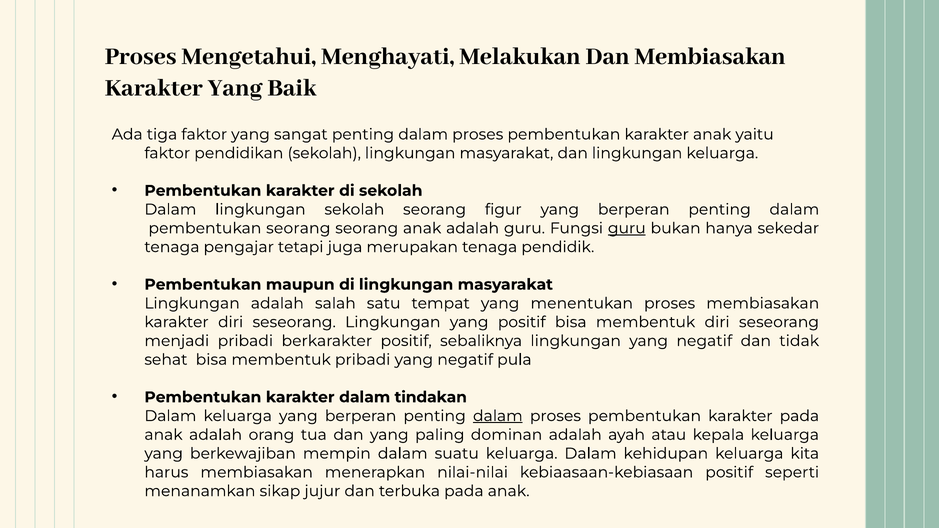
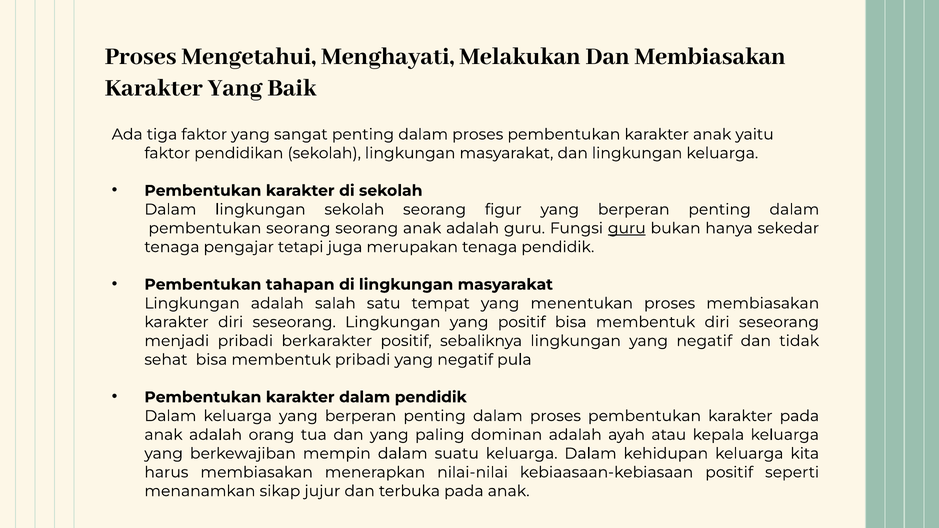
maupun: maupun -> tahapan
dalam tindakan: tindakan -> pendidik
dalam at (498, 416) underline: present -> none
